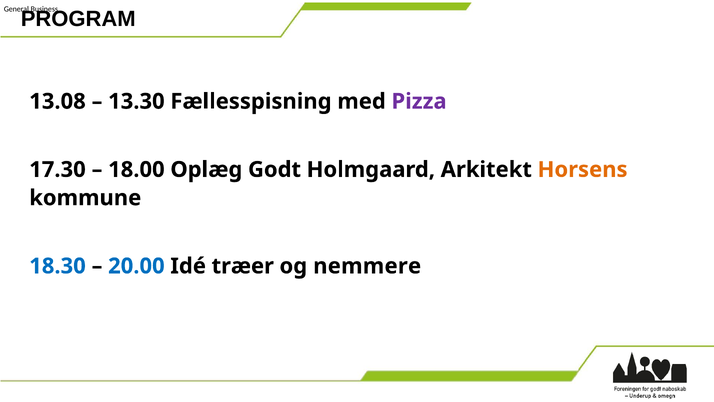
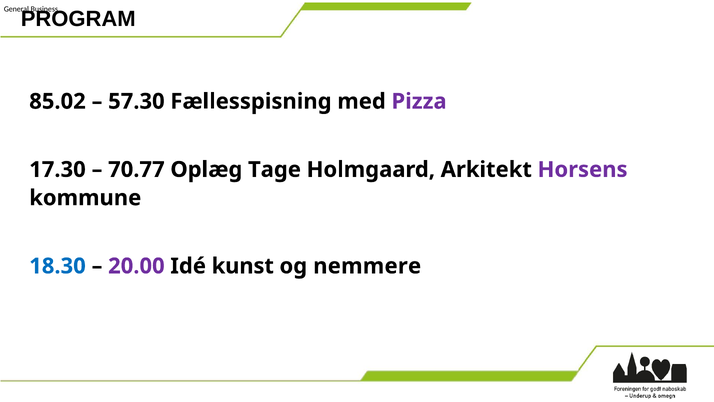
13.08: 13.08 -> 85.02
13.30: 13.30 -> 57.30
18.00: 18.00 -> 70.77
Godt: Godt -> Tage
Horsens colour: orange -> purple
20.00 colour: blue -> purple
træer: træer -> kunst
